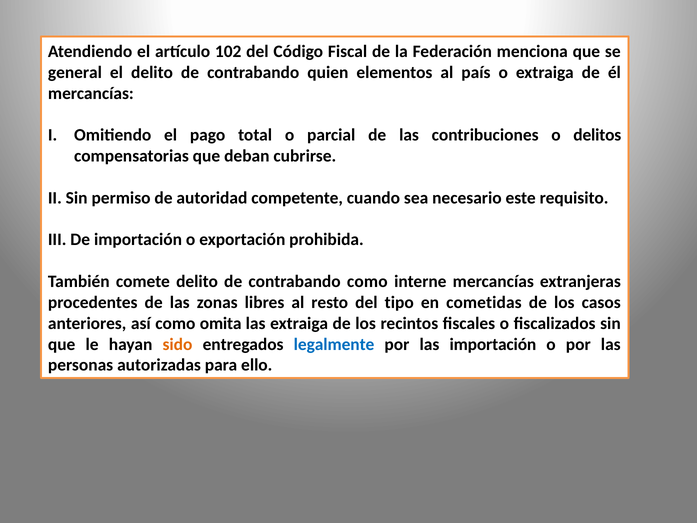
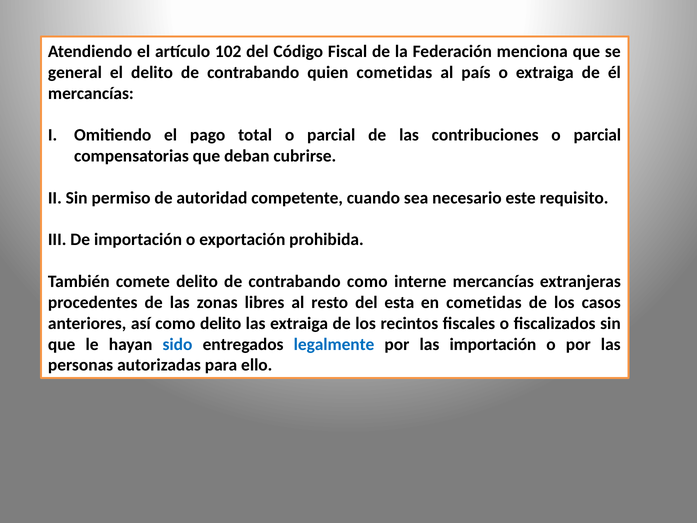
quien elementos: elementos -> cometidas
contribuciones o delitos: delitos -> parcial
tipo: tipo -> esta
como omita: omita -> delito
sido colour: orange -> blue
